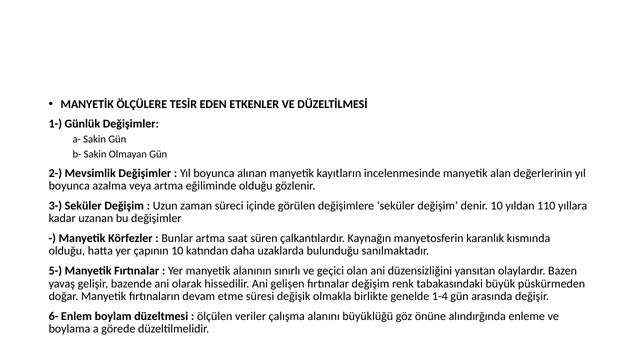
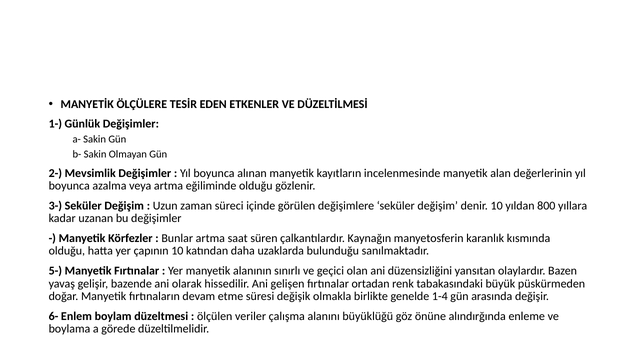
110: 110 -> 800
fırtınalar değişim: değişim -> ortadan
